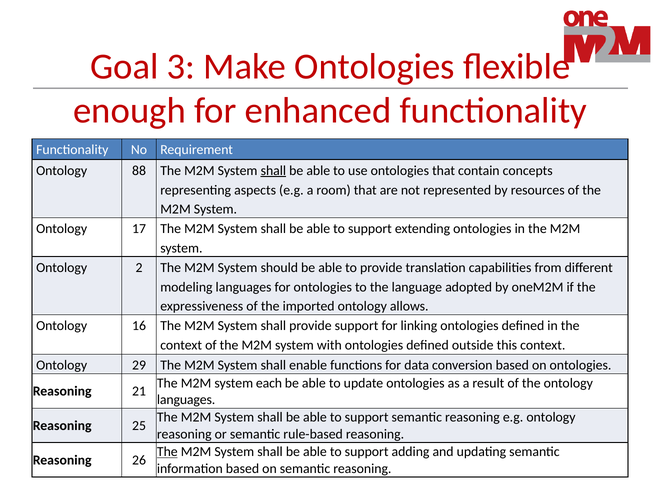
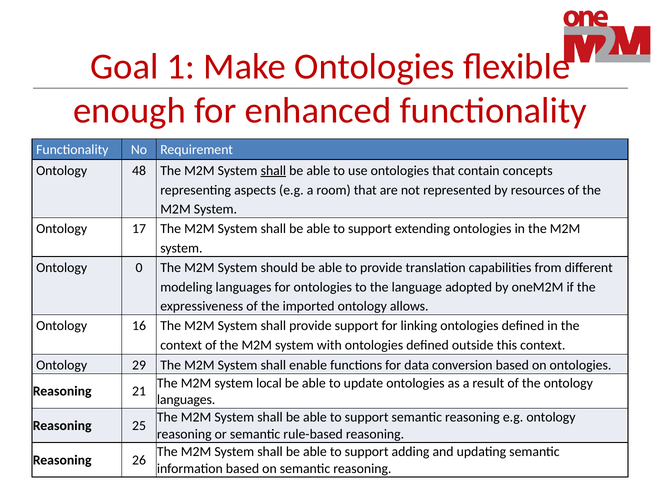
3: 3 -> 1
88: 88 -> 48
2: 2 -> 0
each: each -> local
The at (167, 452) underline: present -> none
